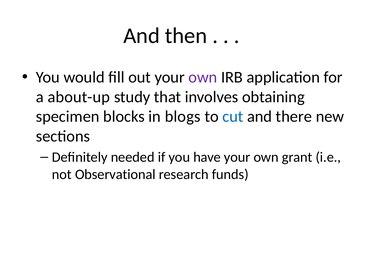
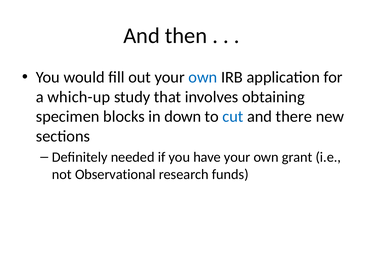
own at (203, 77) colour: purple -> blue
about-up: about-up -> which-up
blogs: blogs -> down
